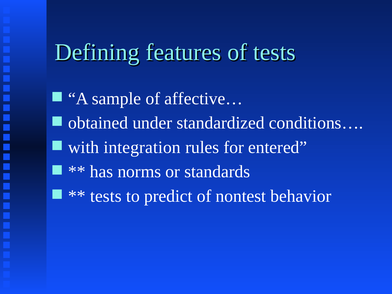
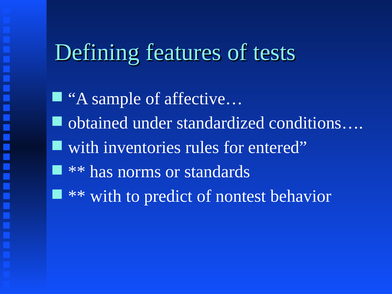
integration: integration -> inventories
tests at (106, 196): tests -> with
